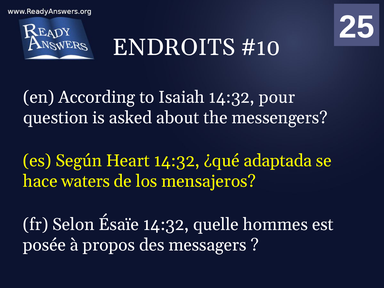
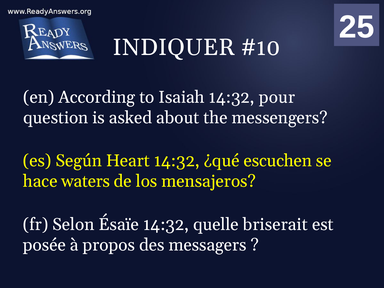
ENDROITS: ENDROITS -> INDIQUER
adaptada: adaptada -> escuchen
hommes: hommes -> briserait
